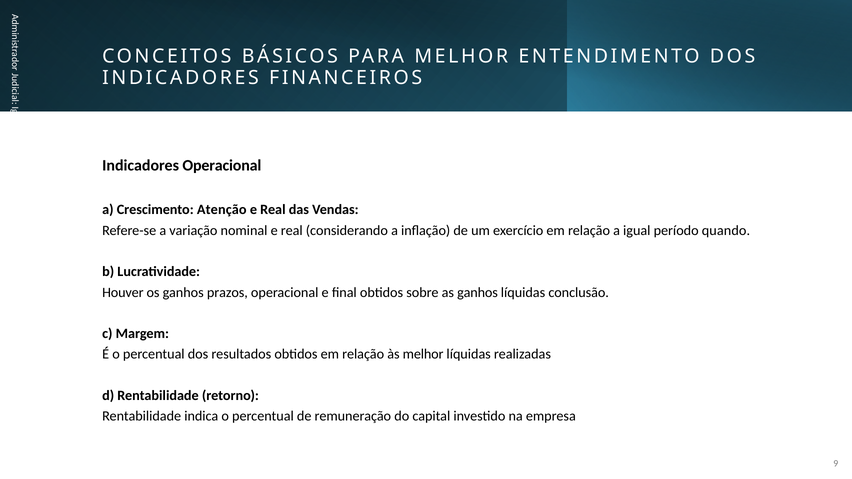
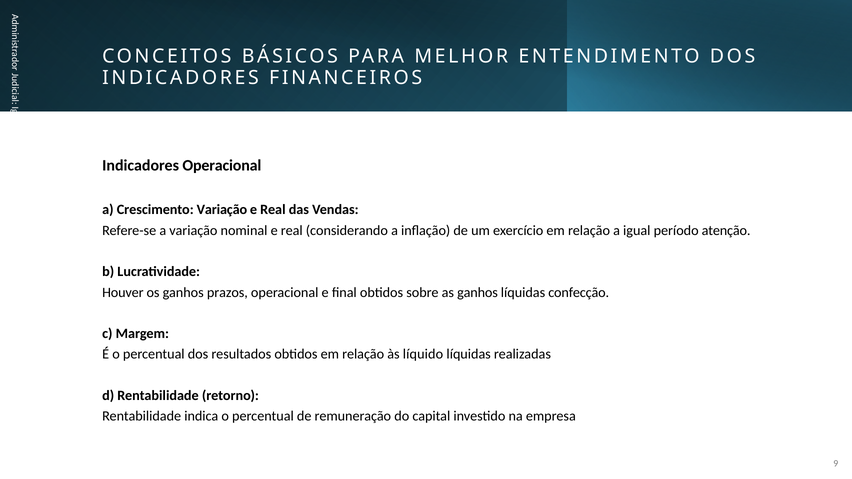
Crescimento Atenção: Atenção -> Variação
quando: quando -> atenção
conclusão: conclusão -> confecção
às melhor: melhor -> líquido
